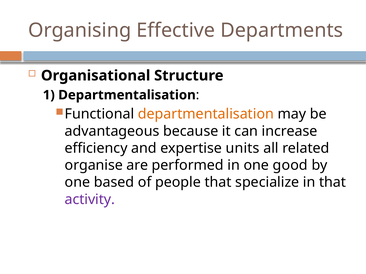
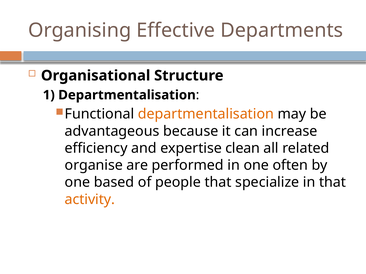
units: units -> clean
good: good -> often
activity colour: purple -> orange
